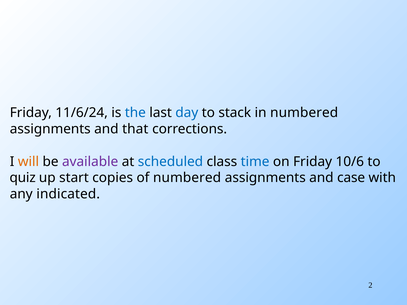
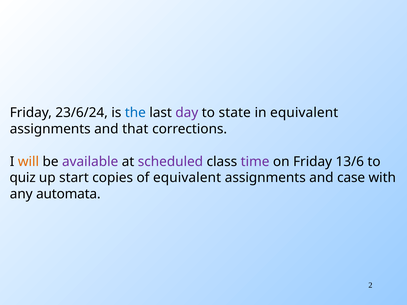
11/6/24: 11/6/24 -> 23/6/24
day colour: blue -> purple
stack: stack -> state
in numbered: numbered -> equivalent
scheduled colour: blue -> purple
time colour: blue -> purple
10/6: 10/6 -> 13/6
of numbered: numbered -> equivalent
indicated: indicated -> automata
